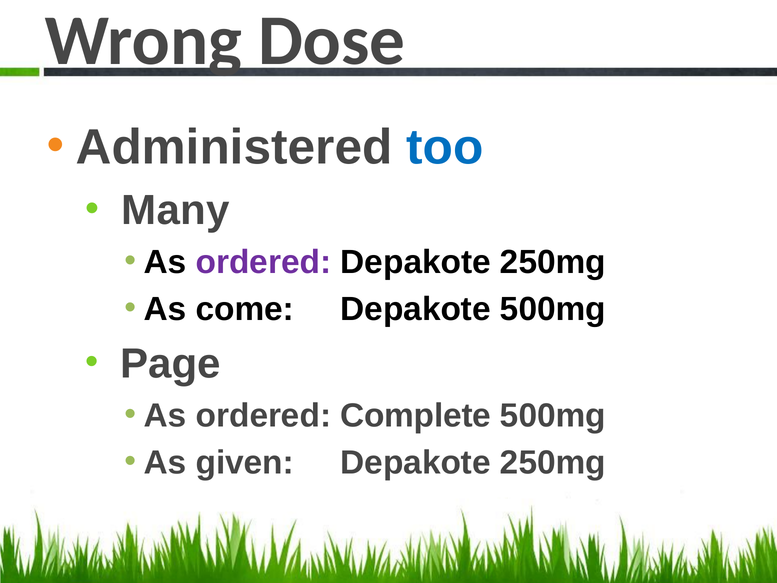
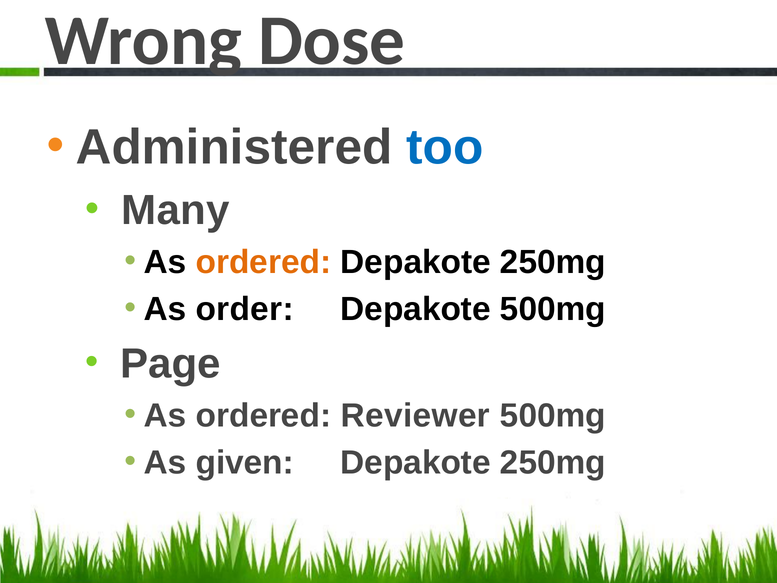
ordered at (263, 262) colour: purple -> orange
come: come -> order
Complete: Complete -> Reviewer
